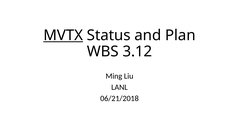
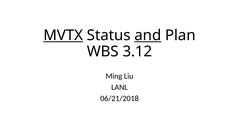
and underline: none -> present
